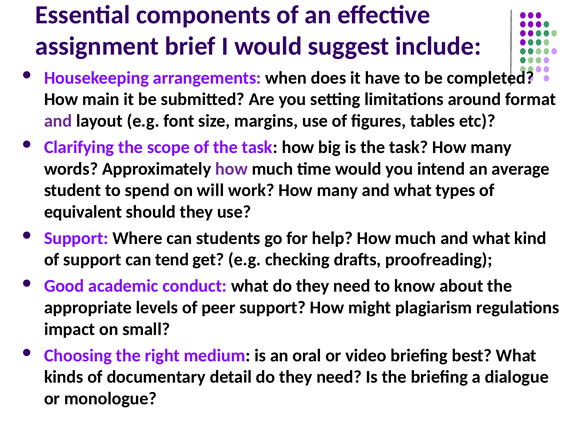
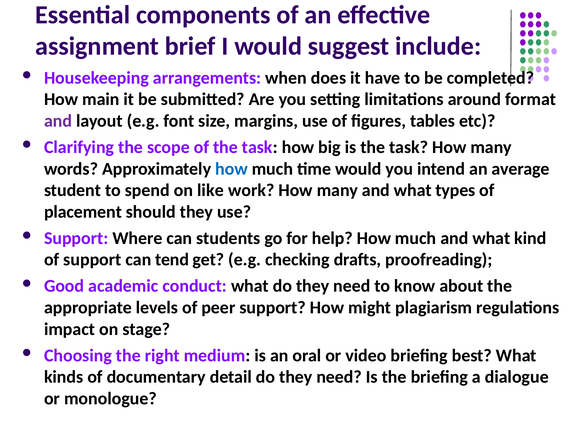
how at (231, 169) colour: purple -> blue
will: will -> like
equivalent: equivalent -> placement
small: small -> stage
